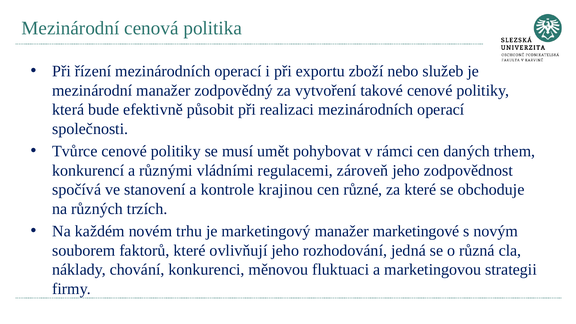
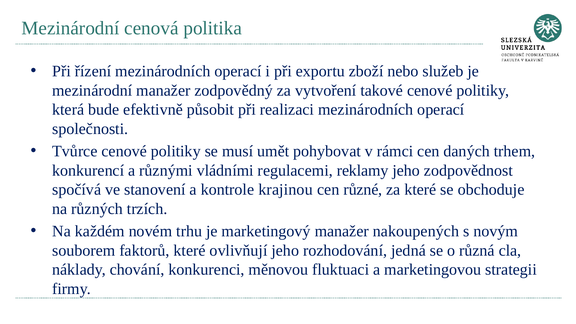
zároveň: zároveň -> reklamy
marketingové: marketingové -> nakoupených
